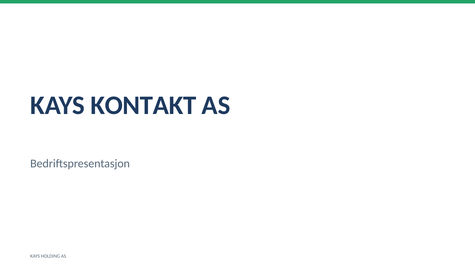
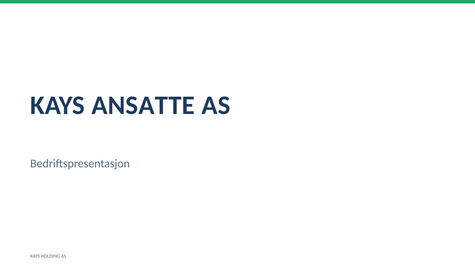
KONTAKT: KONTAKT -> ANSATTE
